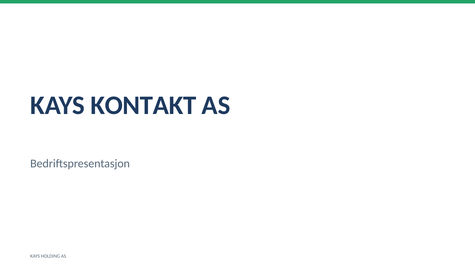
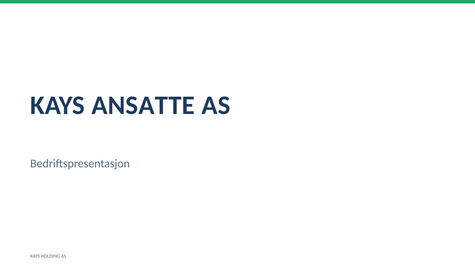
KONTAKT: KONTAKT -> ANSATTE
